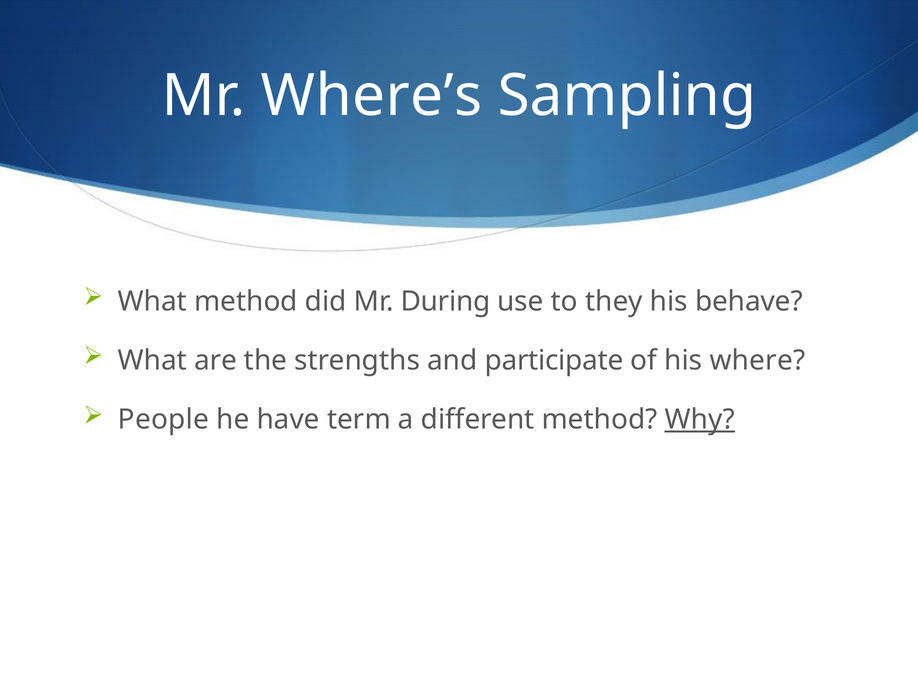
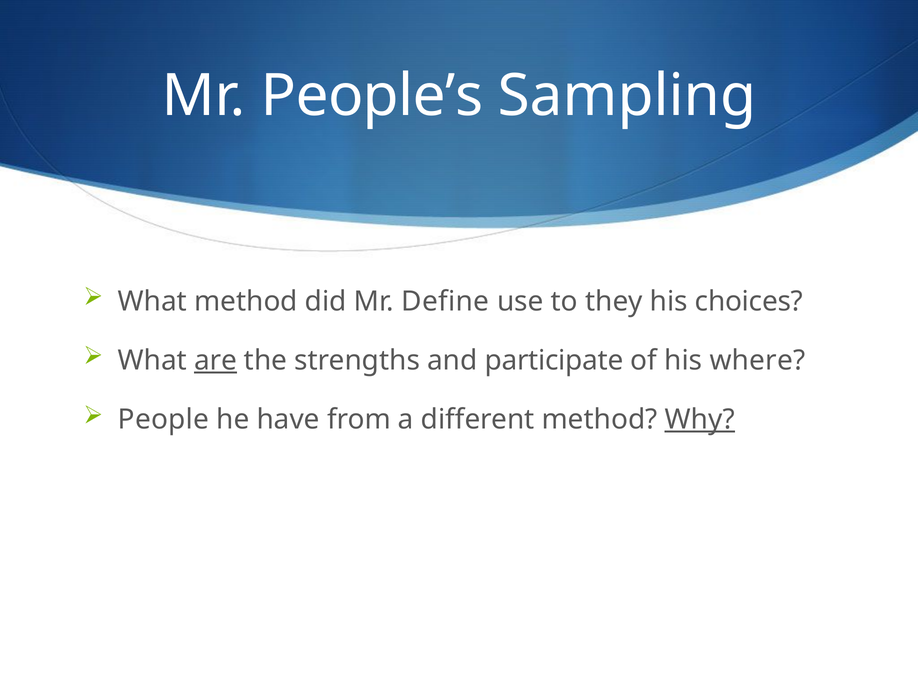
Where’s: Where’s -> People’s
During: During -> Define
behave: behave -> choices
are underline: none -> present
term: term -> from
